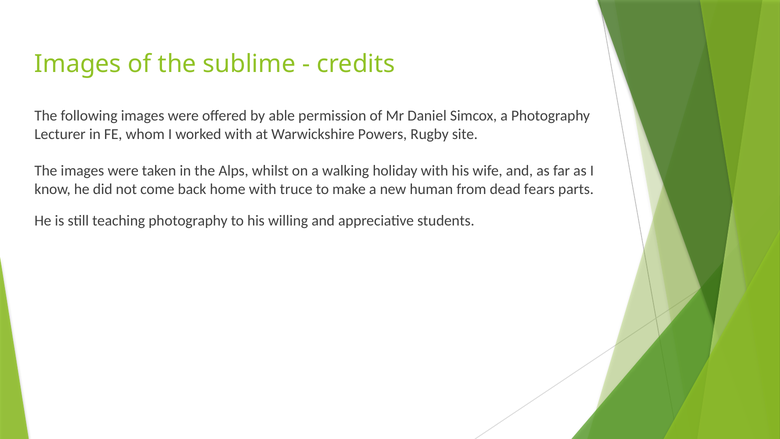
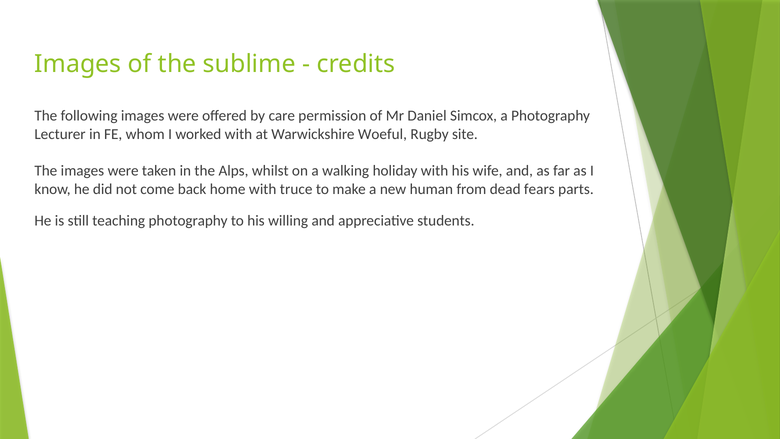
able: able -> care
Powers: Powers -> Woeful
